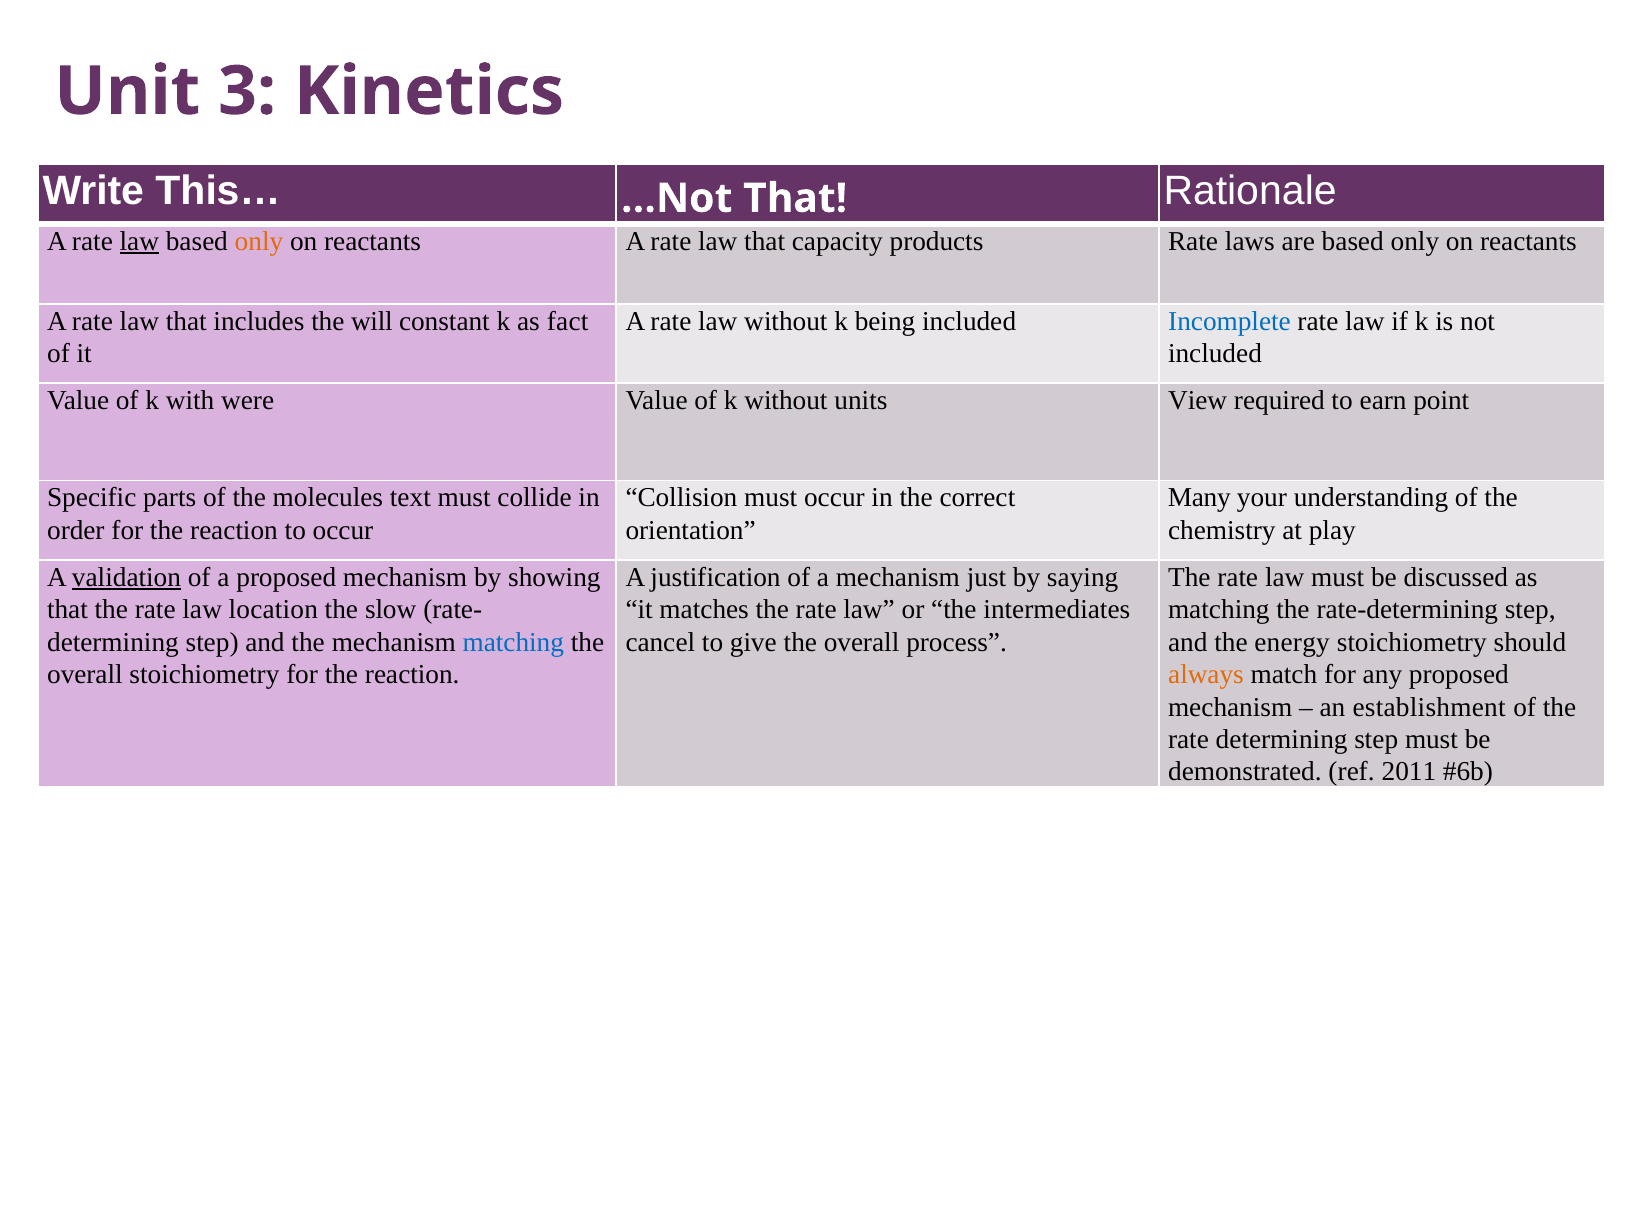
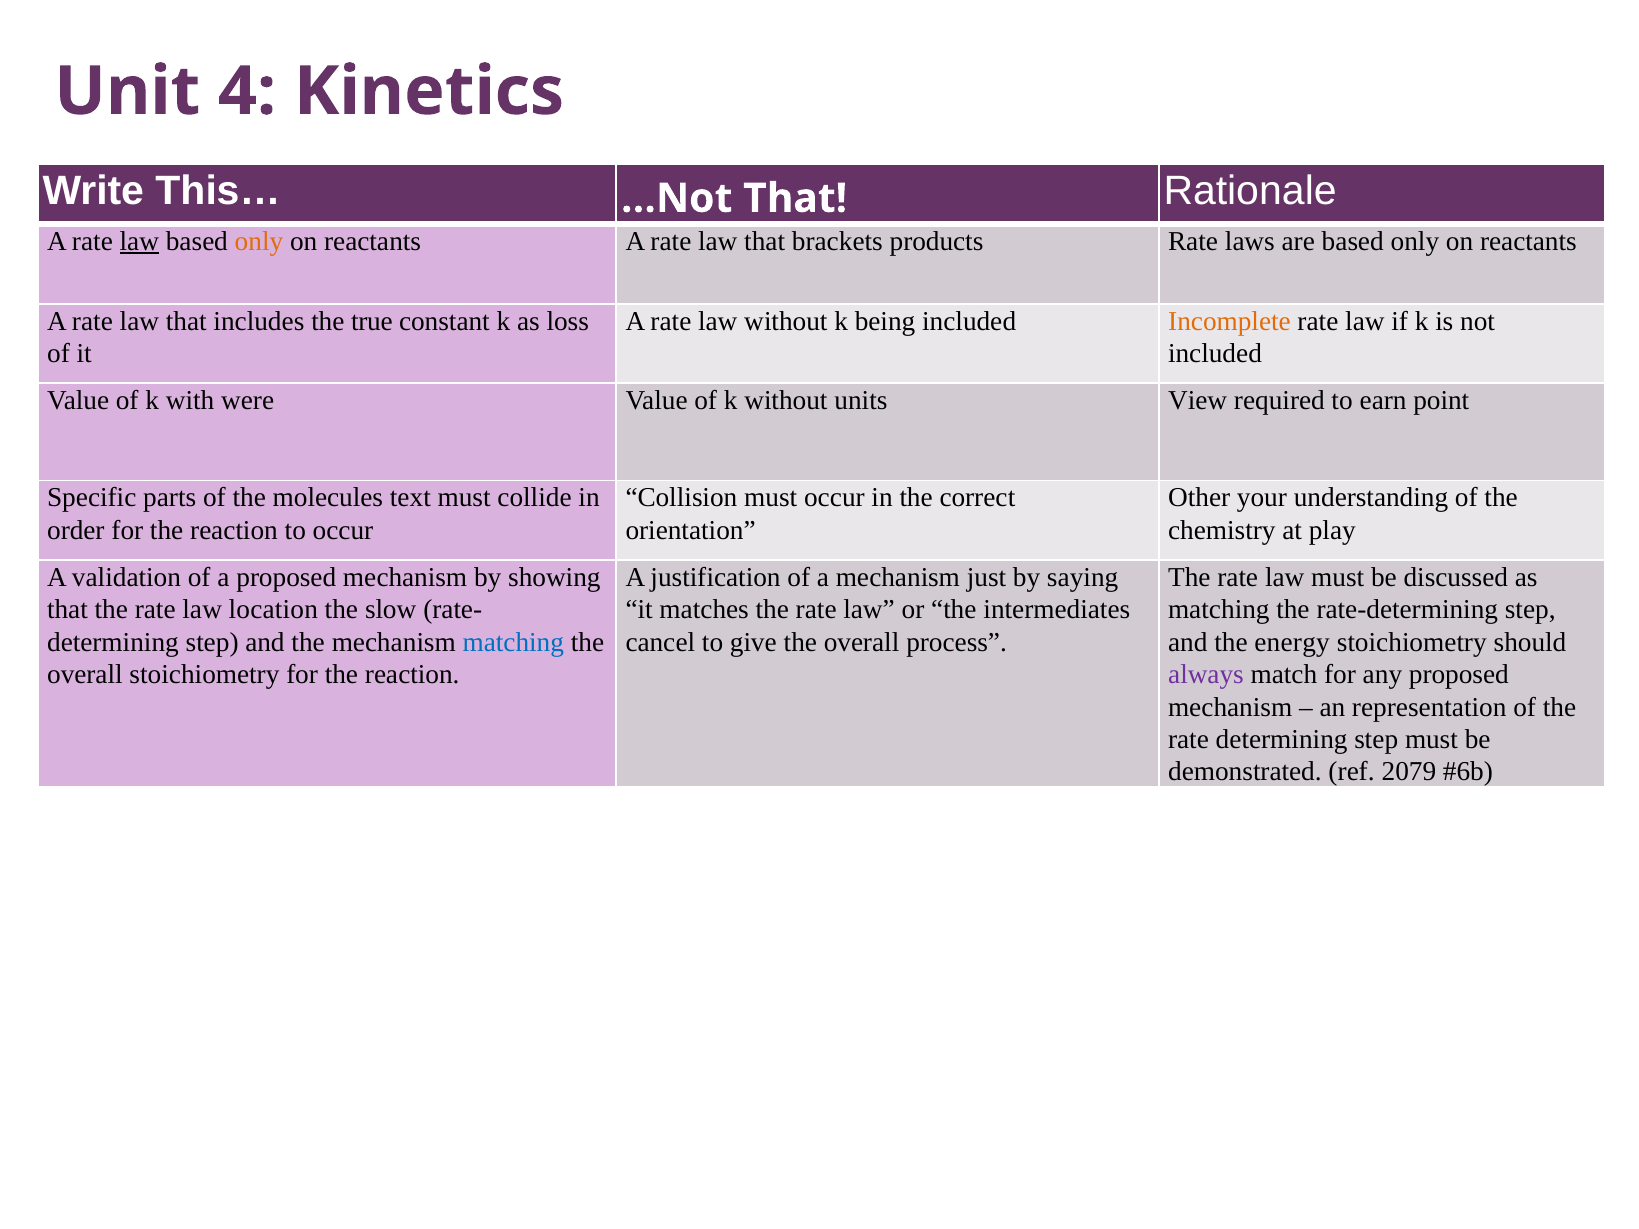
3: 3 -> 4
capacity: capacity -> brackets
will: will -> true
fact: fact -> loss
Incomplete colour: blue -> orange
Many: Many -> Other
validation underline: present -> none
always colour: orange -> purple
establishment: establishment -> representation
2011: 2011 -> 2079
